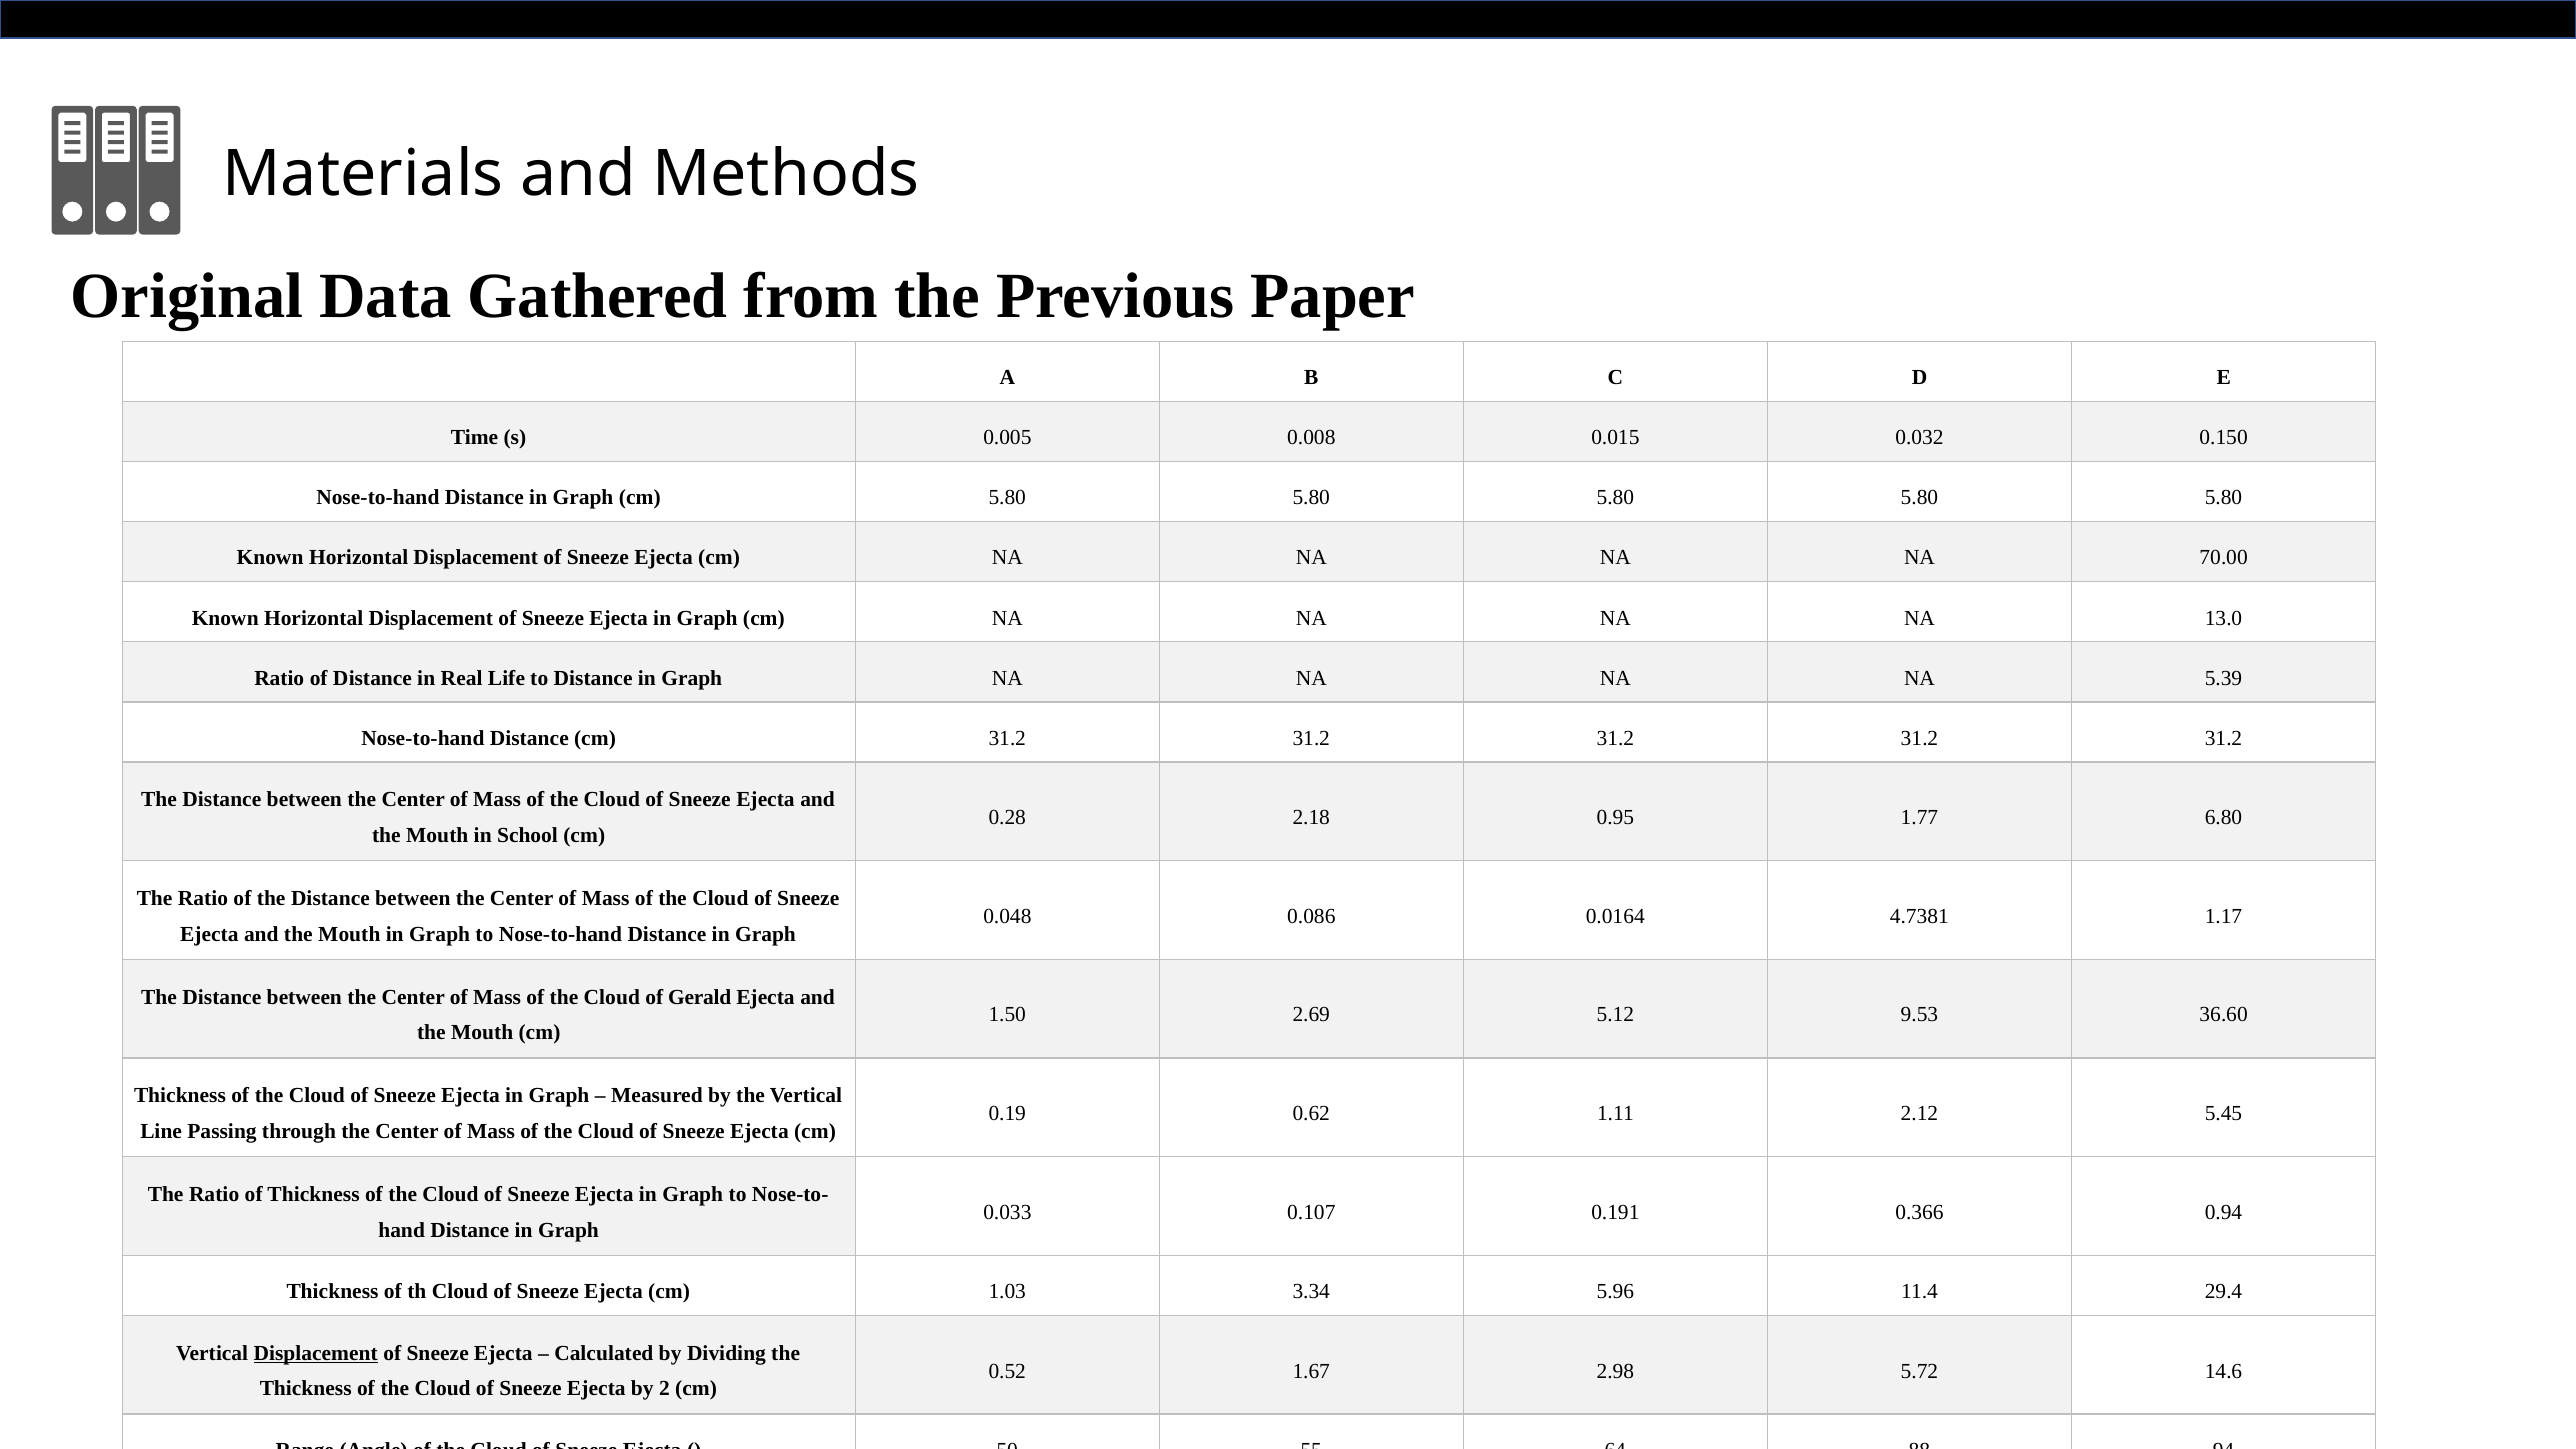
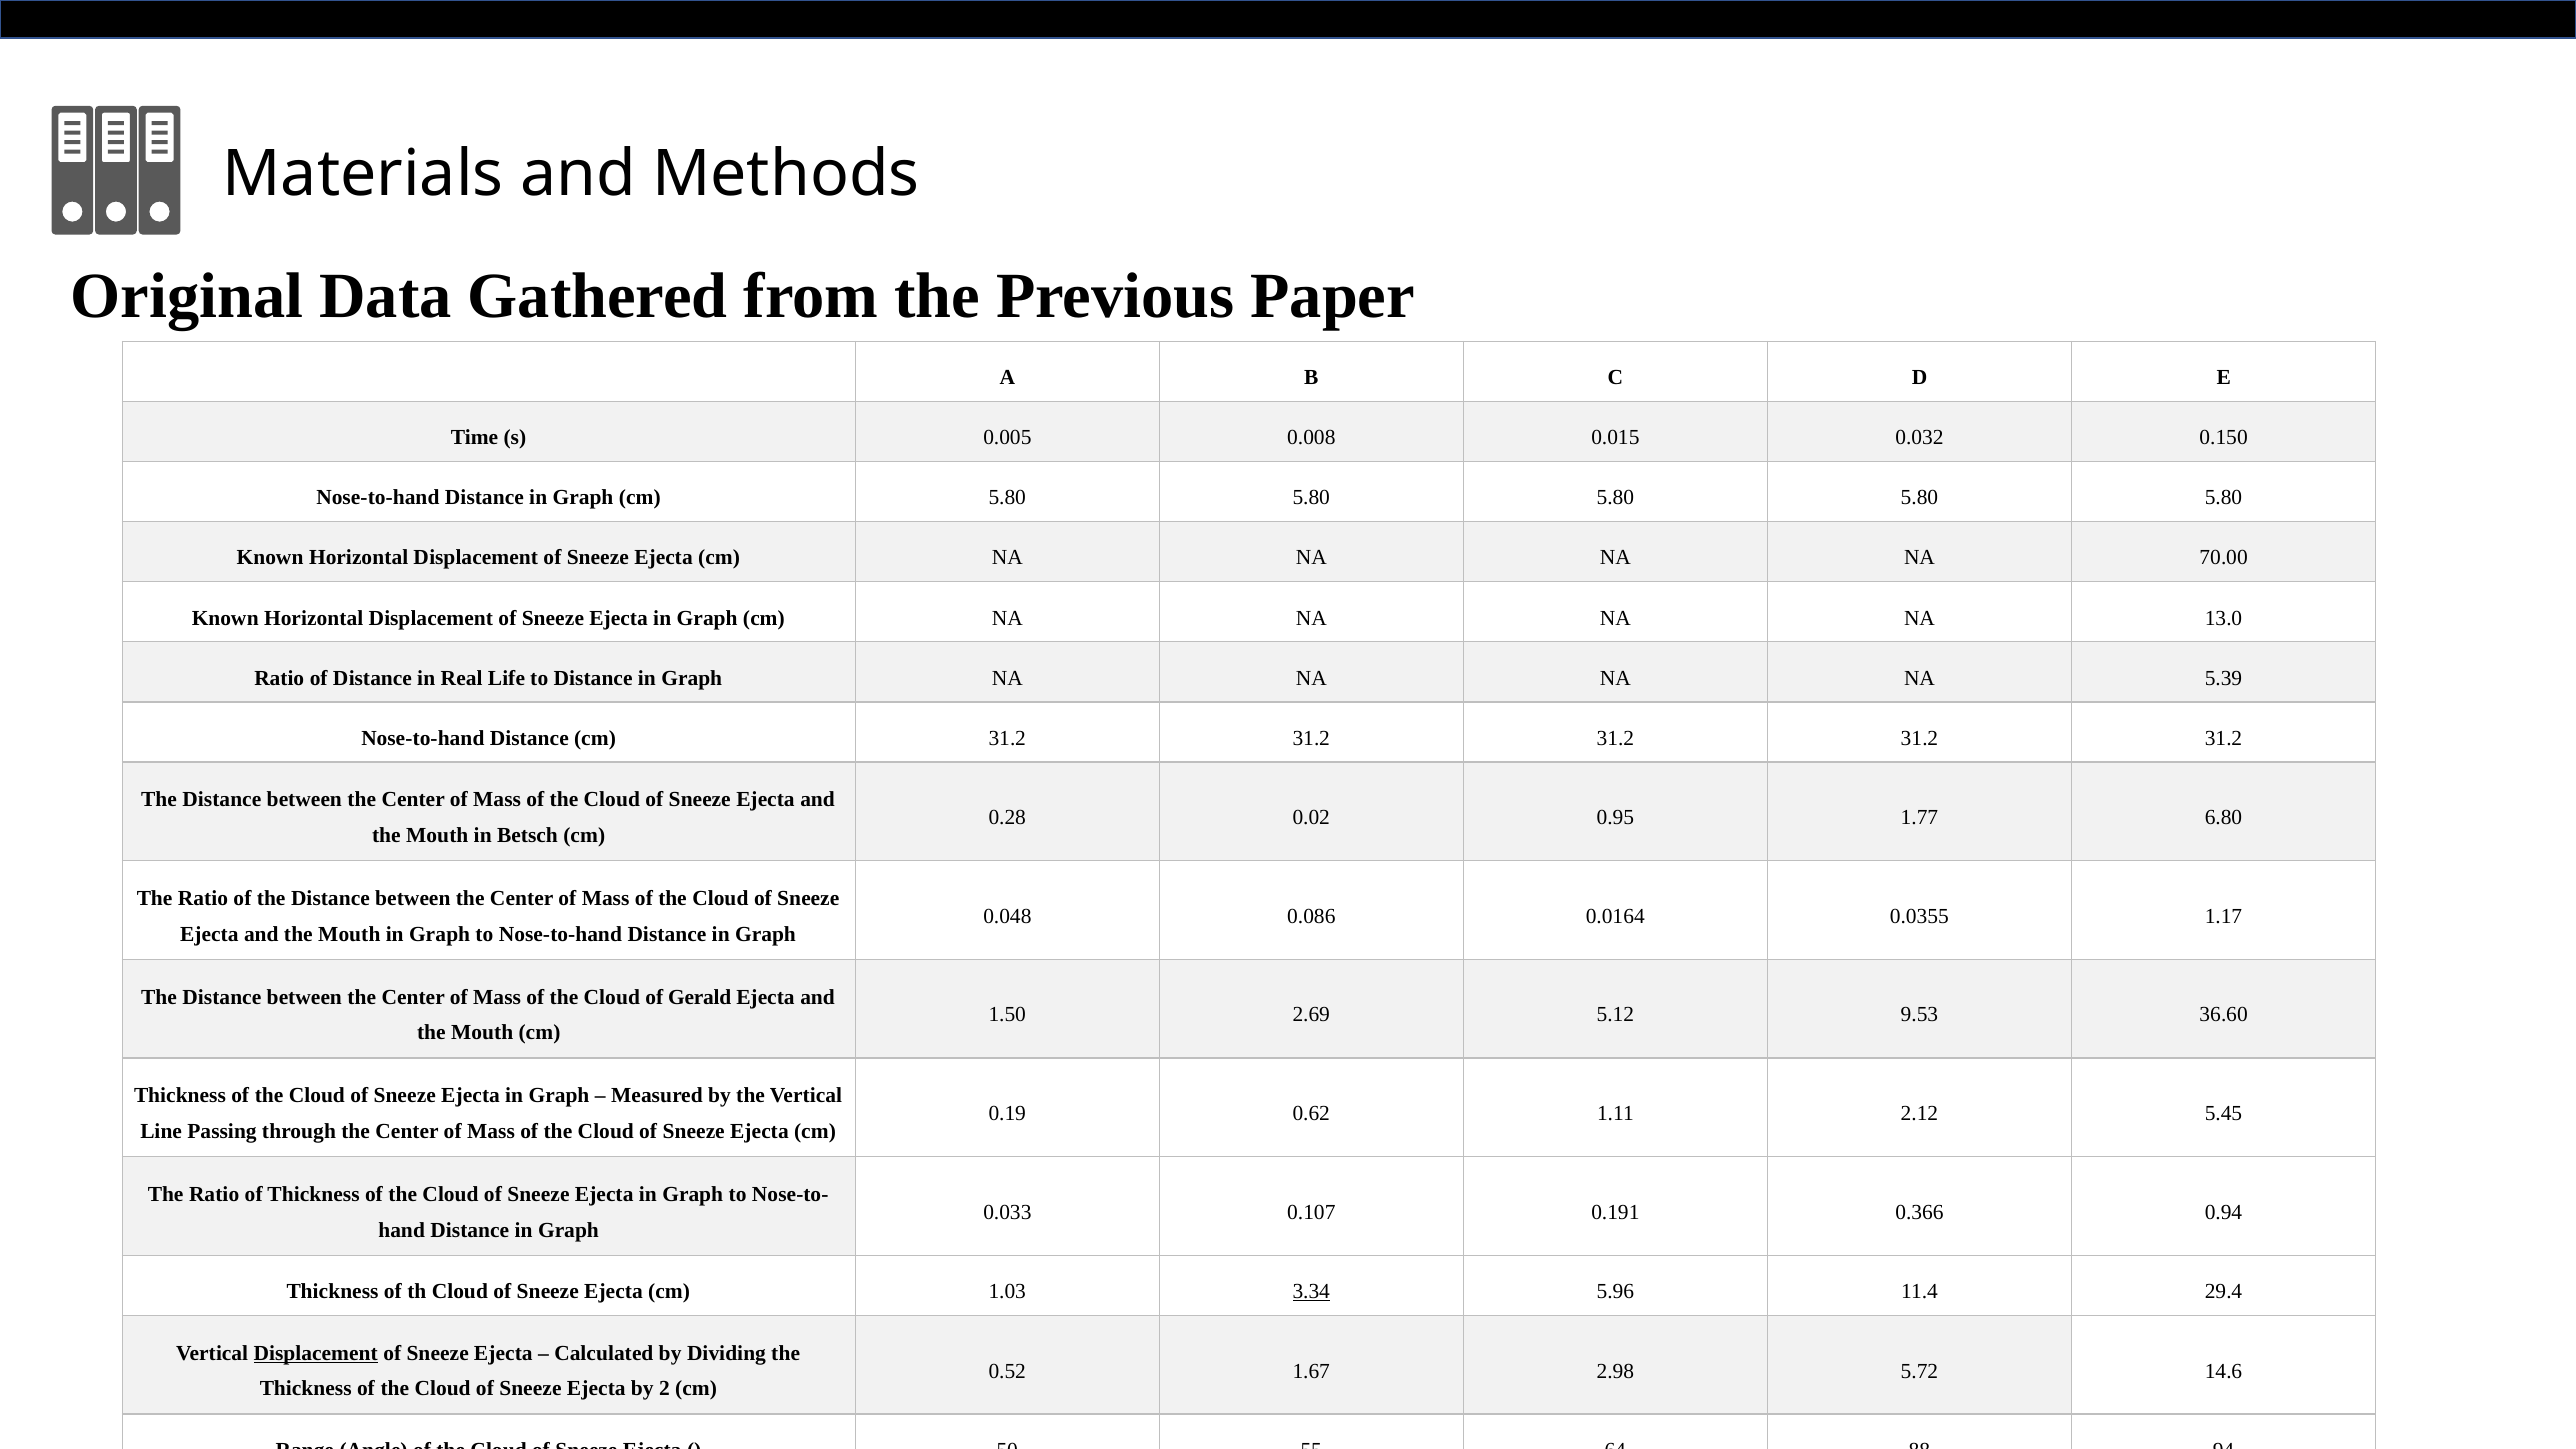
2.18: 2.18 -> 0.02
School: School -> Betsch
4.7381: 4.7381 -> 0.0355
3.34 underline: none -> present
